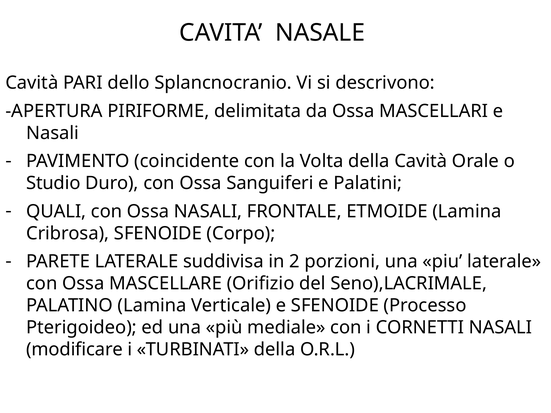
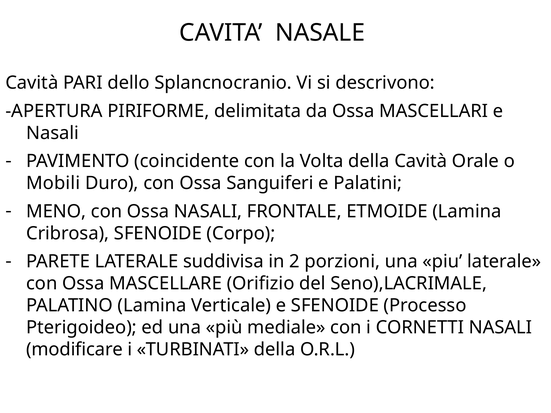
Studio: Studio -> Mobili
QUALI: QUALI -> MENO
